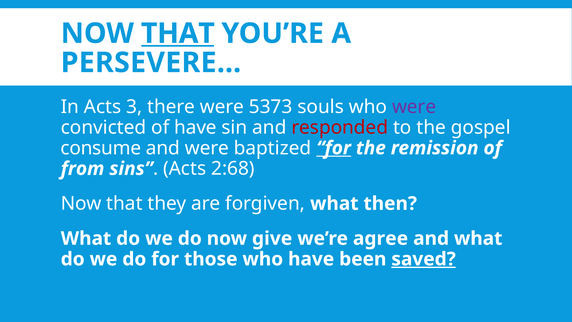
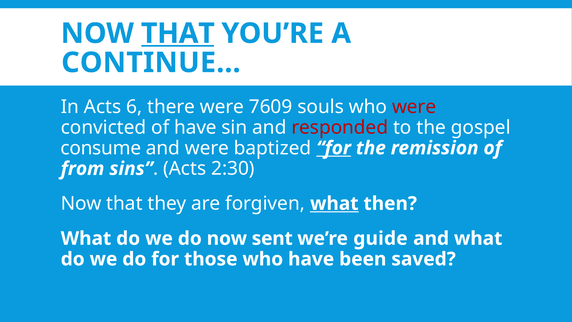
PERSEVERE…: PERSEVERE… -> CONTINUE…
3: 3 -> 6
5373: 5373 -> 7609
were at (414, 107) colour: purple -> red
2:68: 2:68 -> 2:30
what at (334, 203) underline: none -> present
give: give -> sent
agree: agree -> guide
saved underline: present -> none
